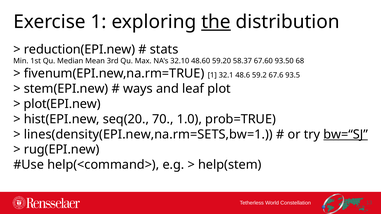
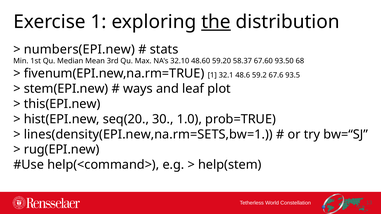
reduction(EPI.new: reduction(EPI.new -> numbers(EPI.new
plot(EPI.new: plot(EPI.new -> this(EPI.new
70: 70 -> 30
bw=“SJ underline: present -> none
